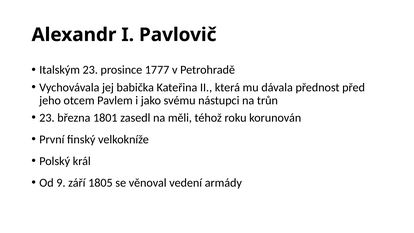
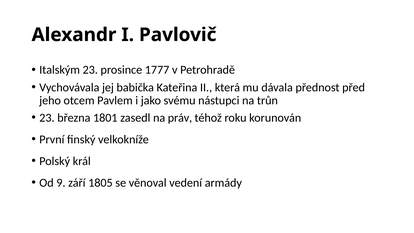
měli: měli -> práv
